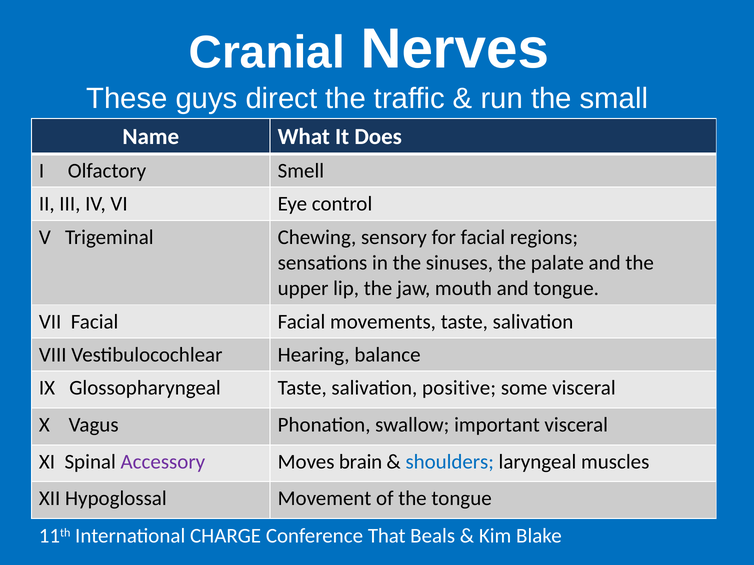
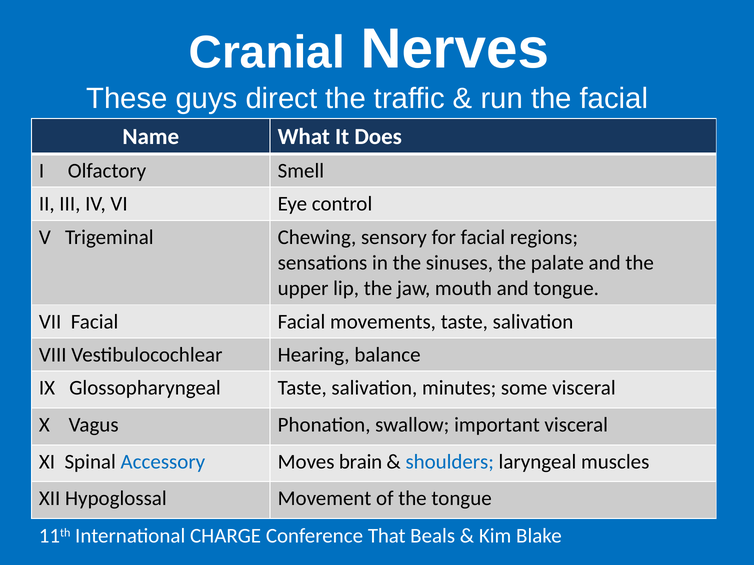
the small: small -> facial
positive: positive -> minutes
Accessory colour: purple -> blue
